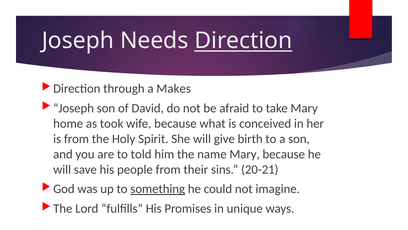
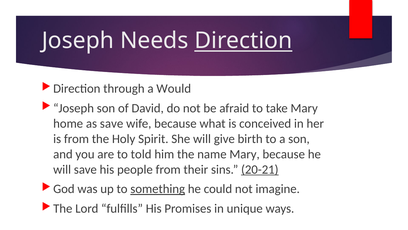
Makes: Makes -> Would
as took: took -> save
20-21 underline: none -> present
